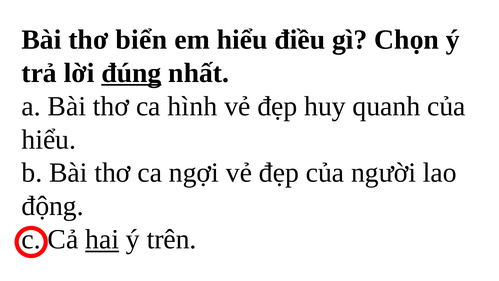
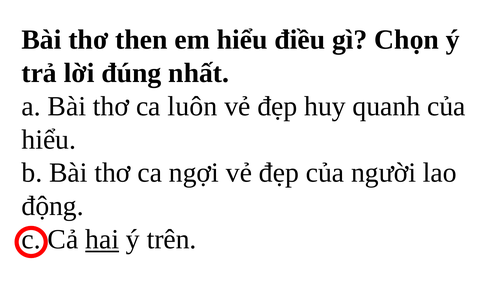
biển: biển -> then
đúng underline: present -> none
hình: hình -> luôn
